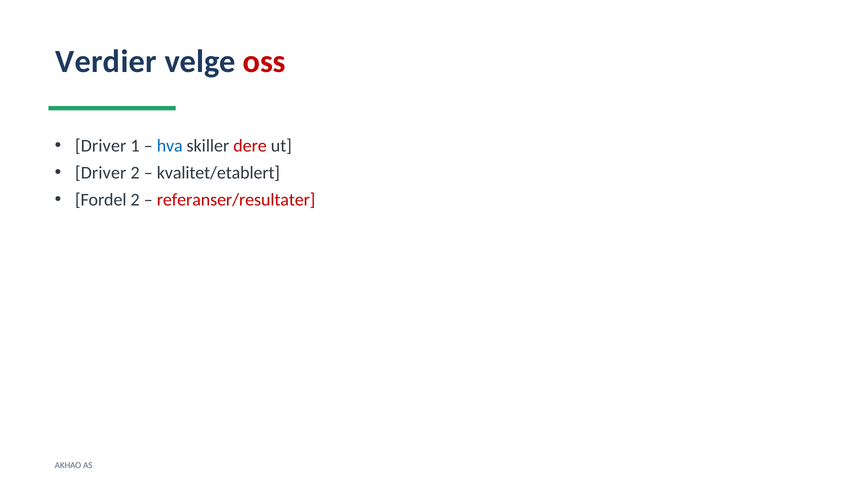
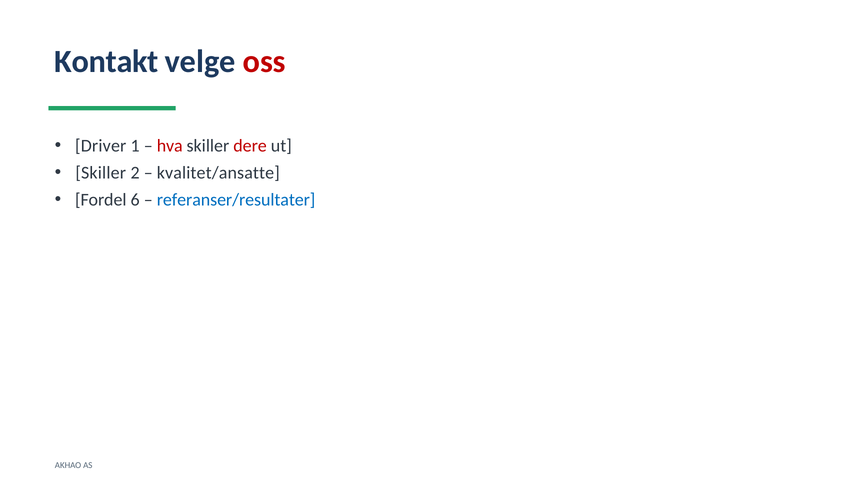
Verdier: Verdier -> Kontakt
hva colour: blue -> red
Driver at (101, 173): Driver -> Skiller
kvalitet/etablert: kvalitet/etablert -> kvalitet/ansatte
Fordel 2: 2 -> 6
referanser/resultater colour: red -> blue
